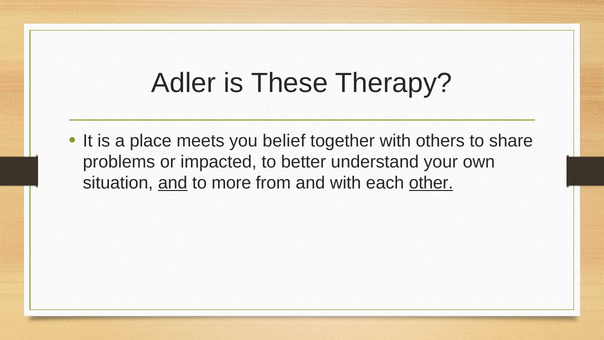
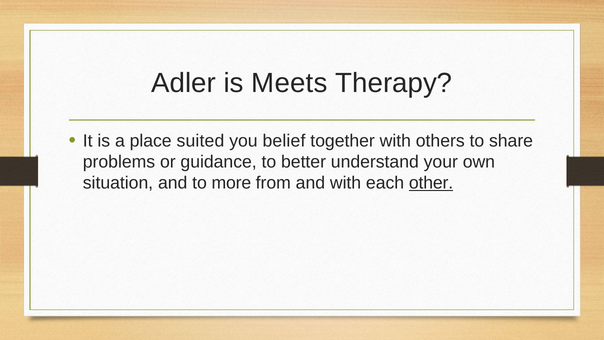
These: These -> Meets
meets: meets -> suited
impacted: impacted -> guidance
and at (173, 183) underline: present -> none
